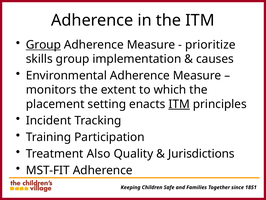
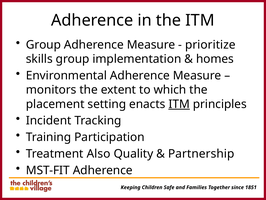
Group at (43, 45) underline: present -> none
causes: causes -> homes
Jurisdictions: Jurisdictions -> Partnership
